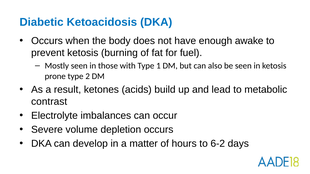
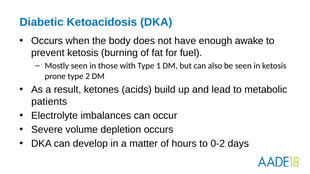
contrast: contrast -> patients
6-2: 6-2 -> 0-2
